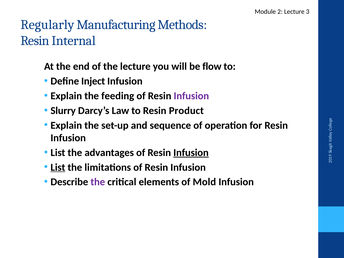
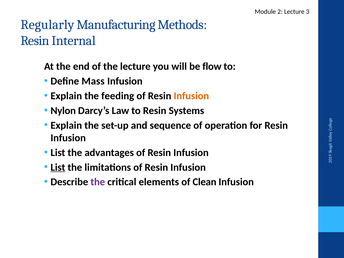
Inject: Inject -> Mass
Infusion at (191, 96) colour: purple -> orange
Slurry: Slurry -> Nylon
Product: Product -> Systems
Infusion at (191, 153) underline: present -> none
Mold: Mold -> Clean
